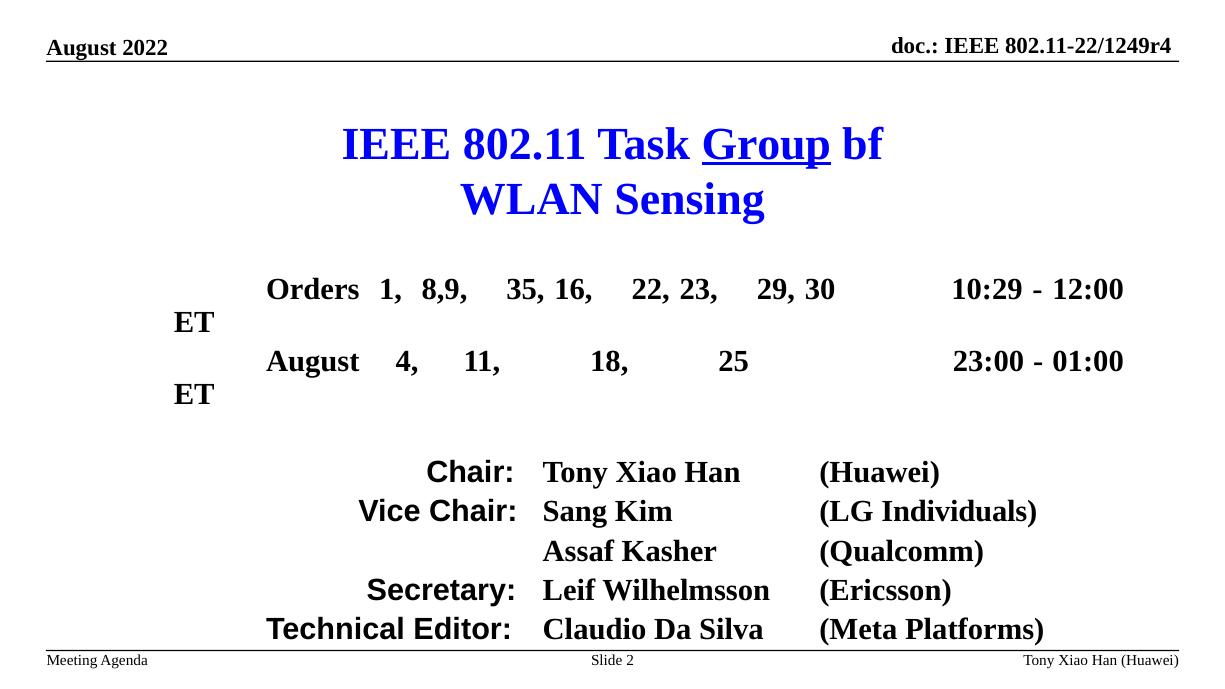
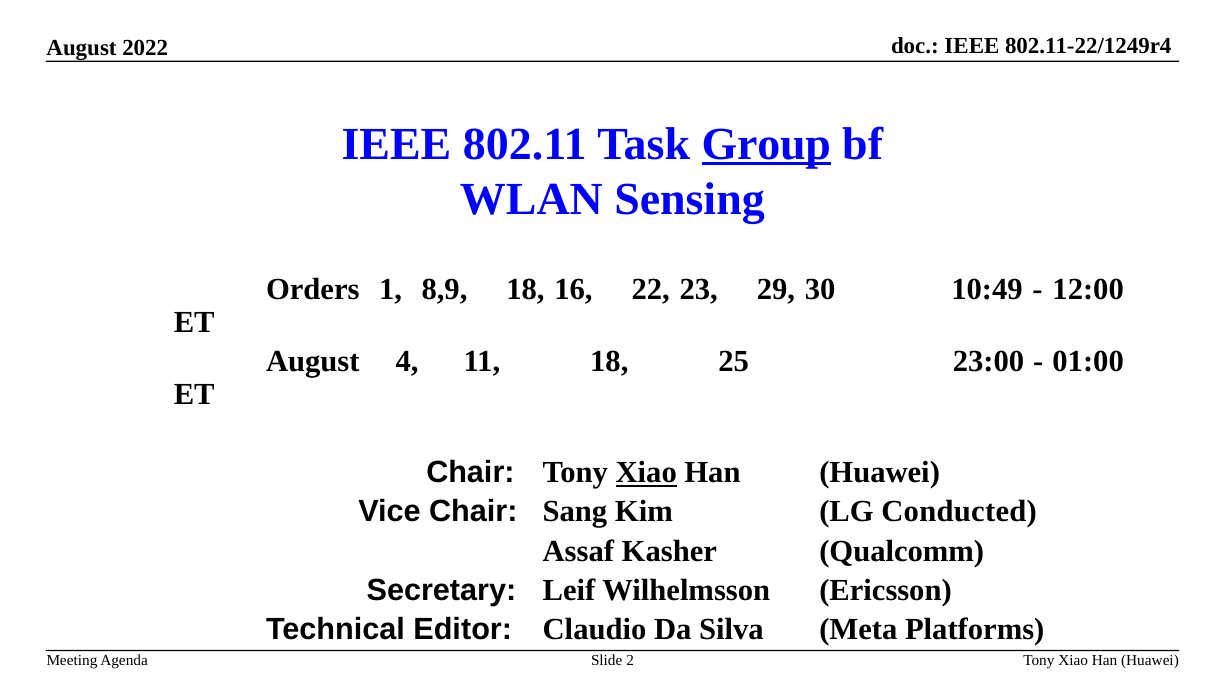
8,9 35: 35 -> 18
10:29: 10:29 -> 10:49
Xiao at (646, 473) underline: none -> present
Individuals: Individuals -> Conducted
